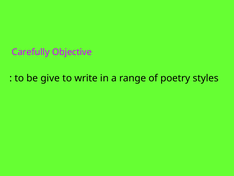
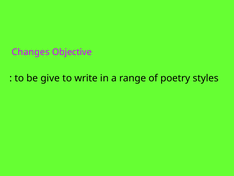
Carefully: Carefully -> Changes
